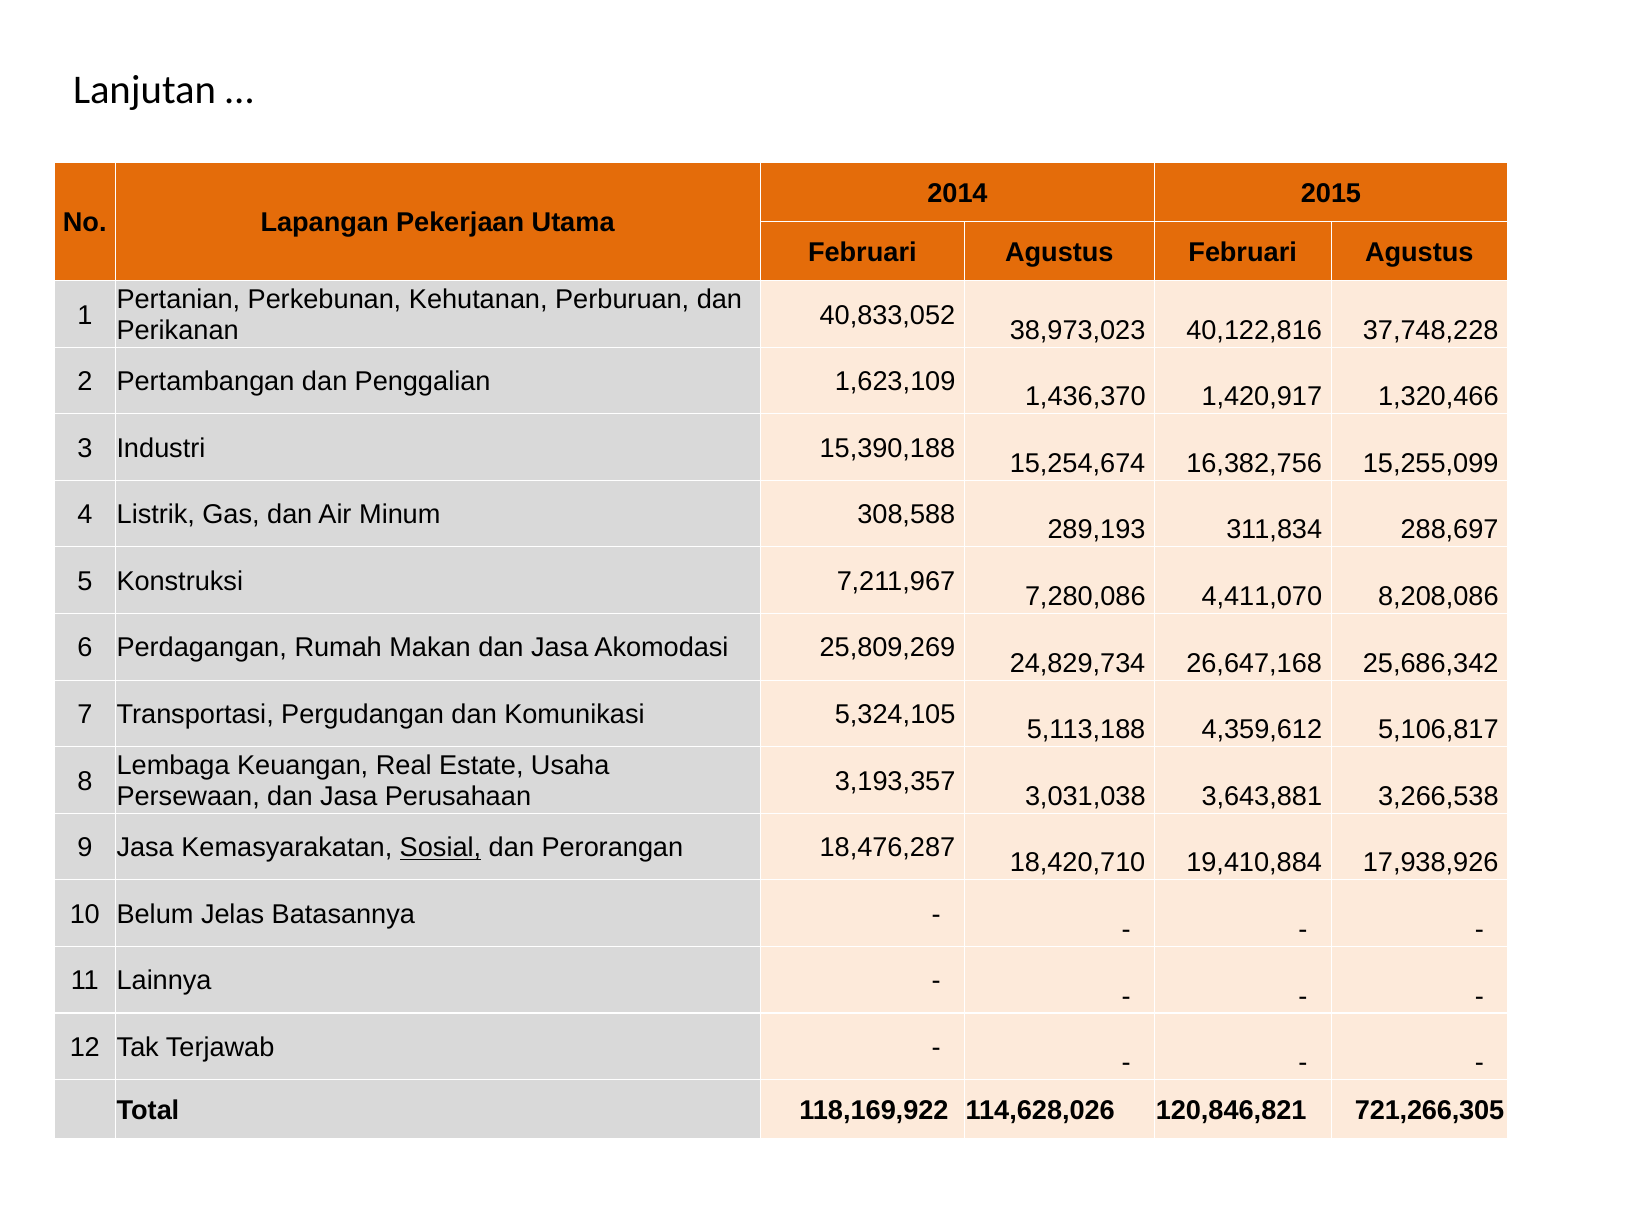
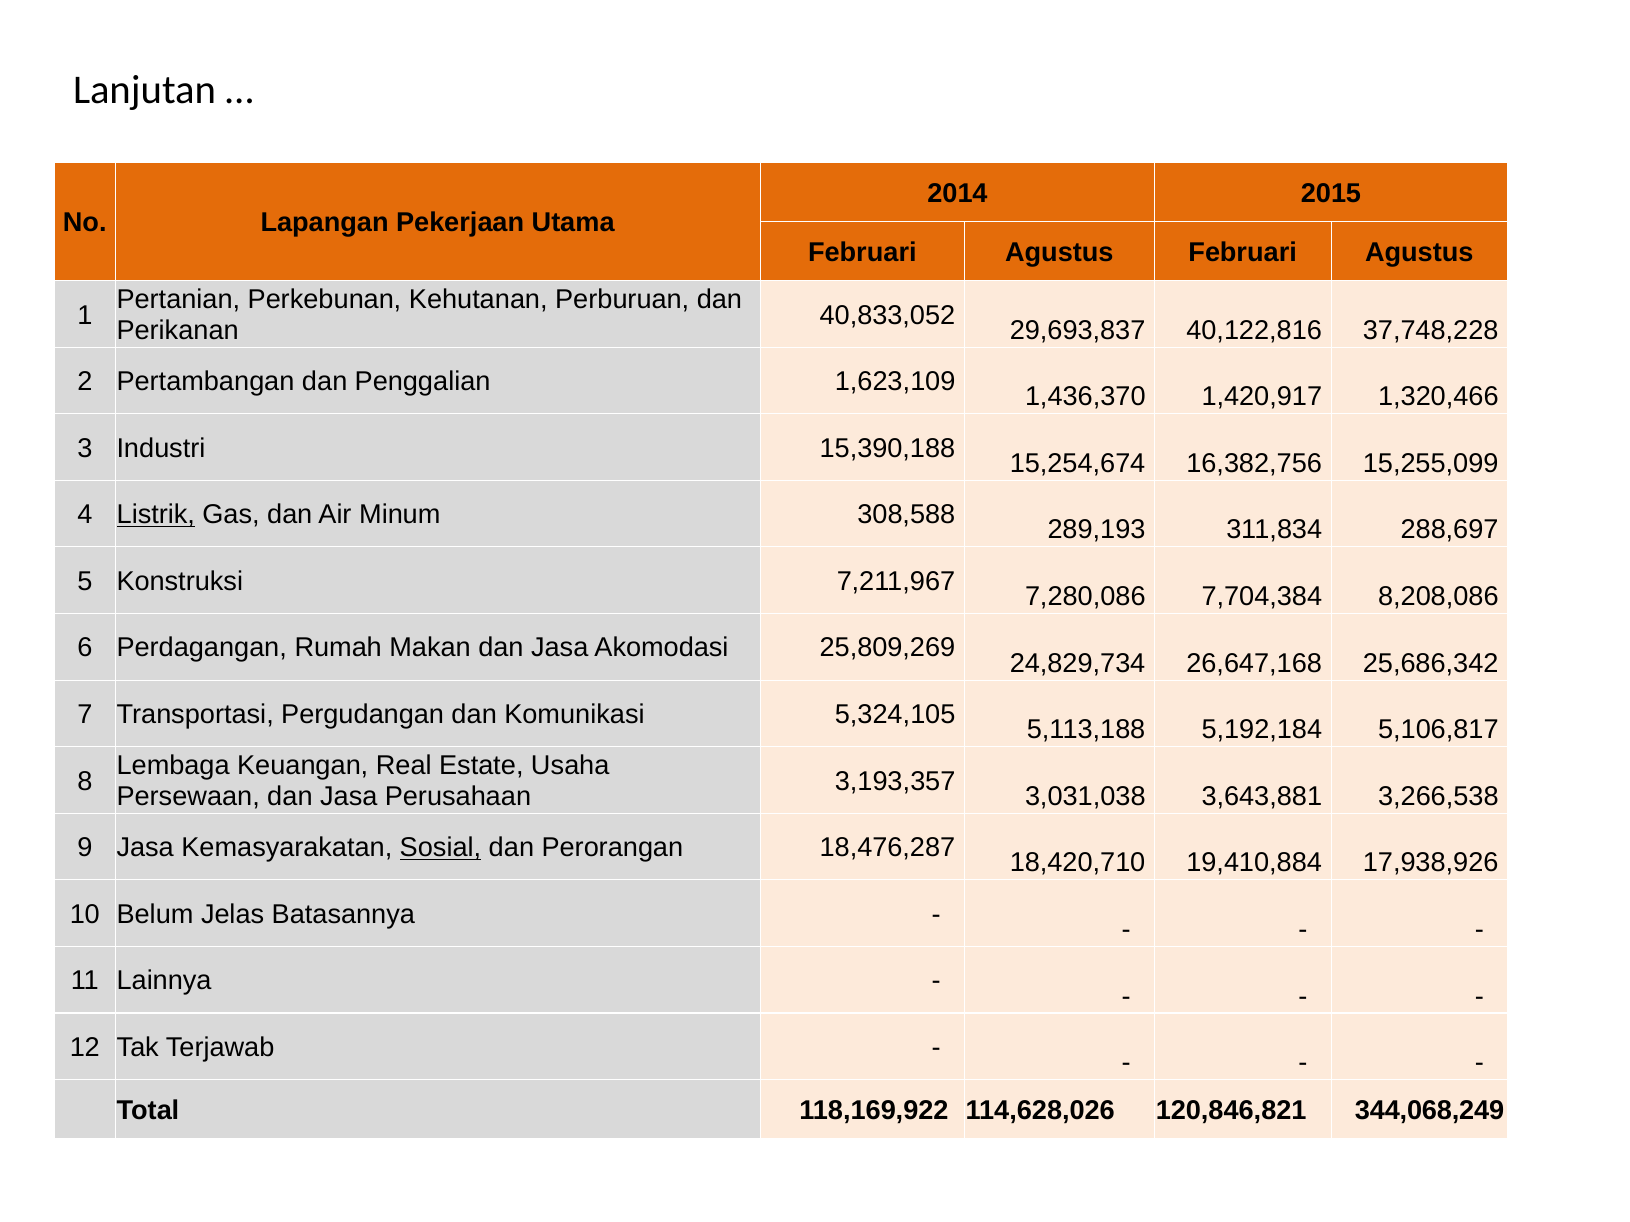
38,973,023: 38,973,023 -> 29,693,837
Listrik underline: none -> present
4,411,070: 4,411,070 -> 7,704,384
4,359,612: 4,359,612 -> 5,192,184
721,266,305: 721,266,305 -> 344,068,249
